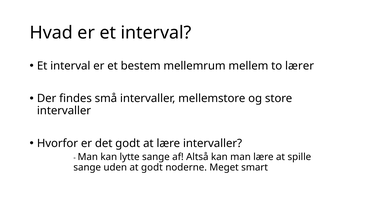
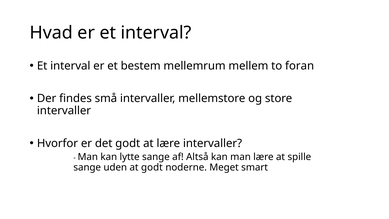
lærer: lærer -> foran
